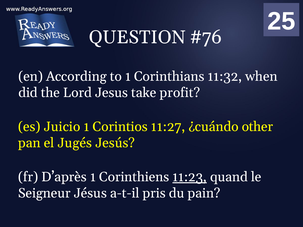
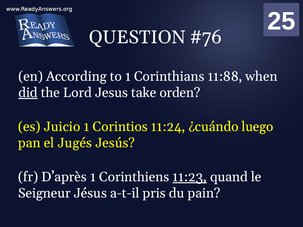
11:32: 11:32 -> 11:88
did underline: none -> present
profit: profit -> orden
11:27: 11:27 -> 11:24
other: other -> luego
